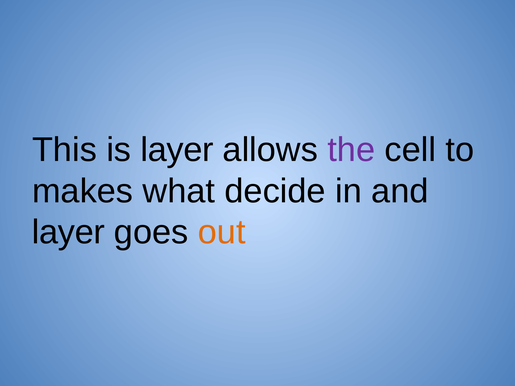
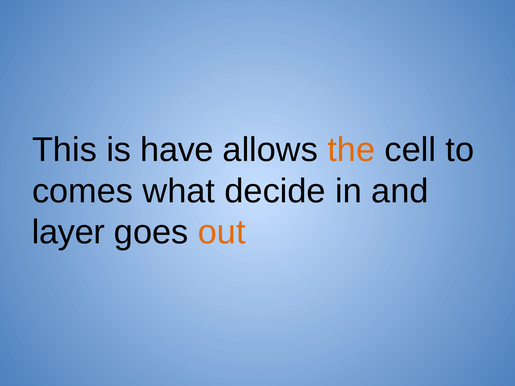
is layer: layer -> have
the colour: purple -> orange
makes: makes -> comes
